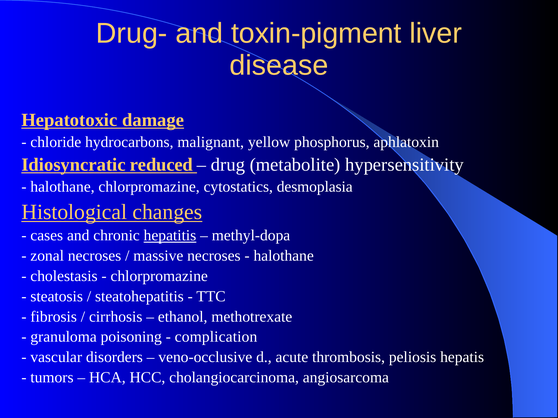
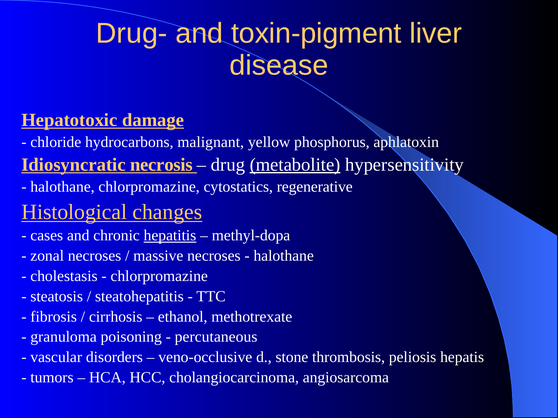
reduced: reduced -> necrosis
metabolite underline: none -> present
desmoplasia: desmoplasia -> regenerative
complication: complication -> percutaneous
acute: acute -> stone
